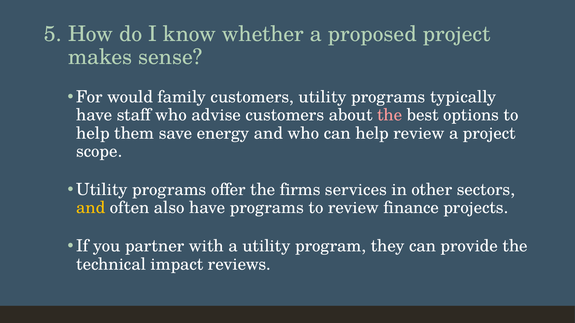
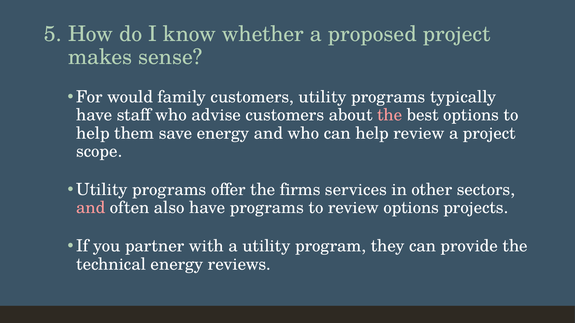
and at (91, 208) colour: yellow -> pink
review finance: finance -> options
technical impact: impact -> energy
